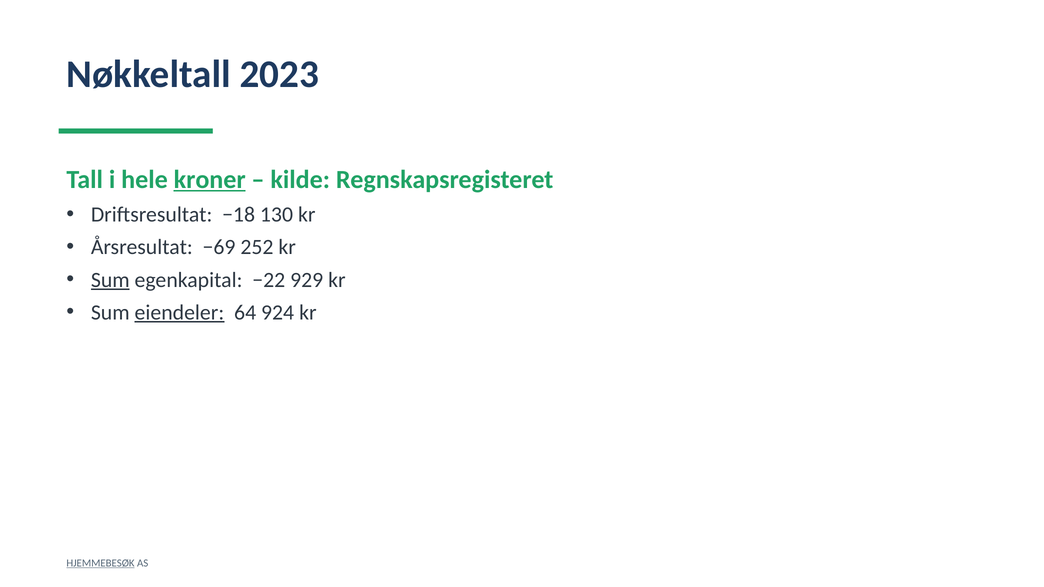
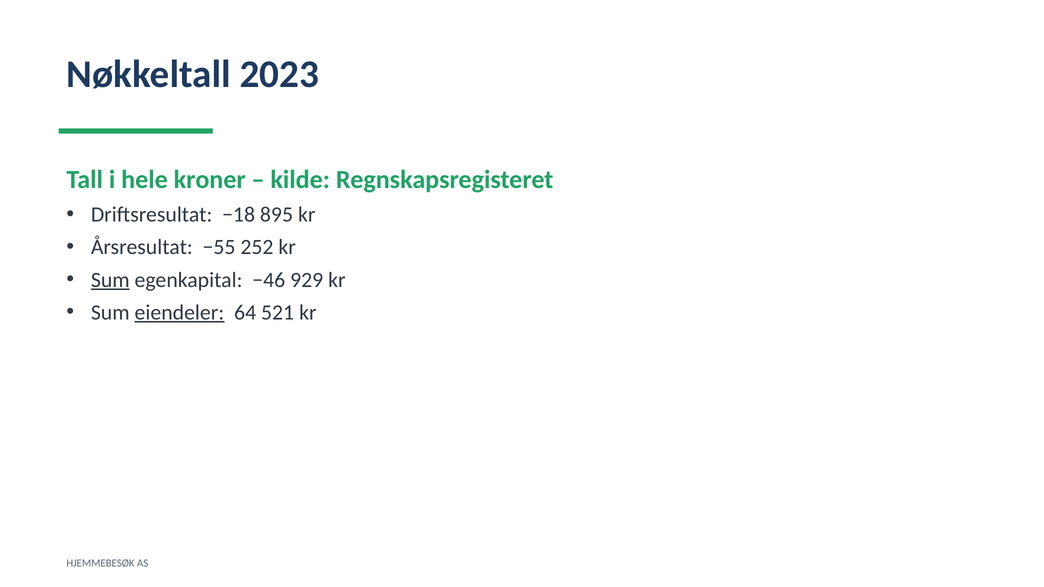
kroner underline: present -> none
130: 130 -> 895
−69: −69 -> −55
−22: −22 -> −46
924: 924 -> 521
HJEMMEBESØK underline: present -> none
